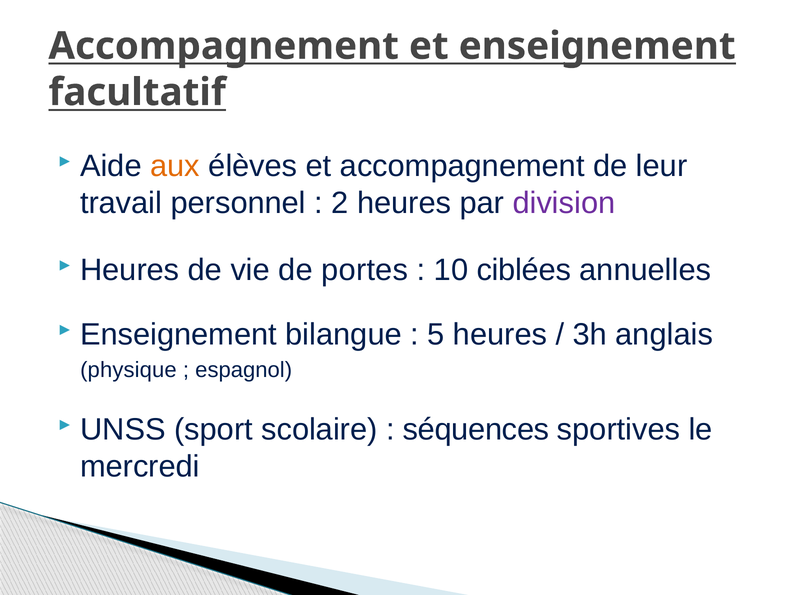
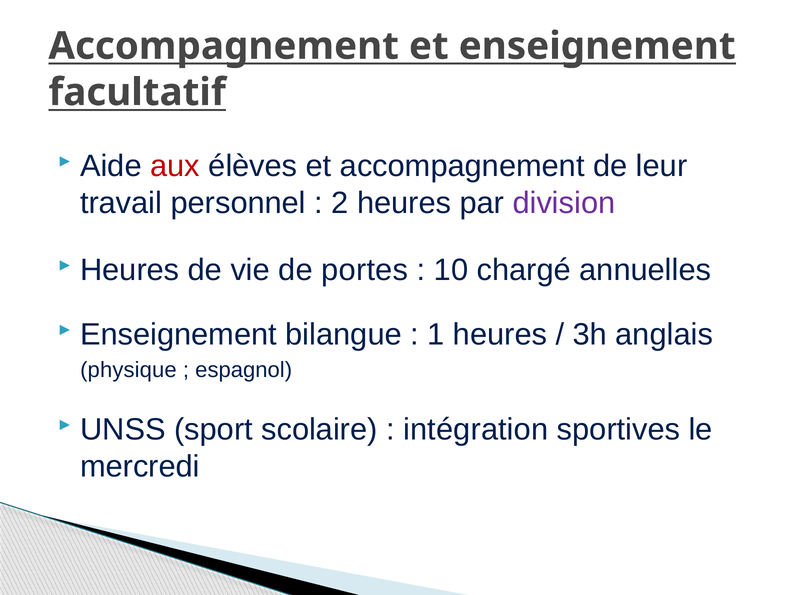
aux colour: orange -> red
ciblées: ciblées -> chargé
5: 5 -> 1
séquences: séquences -> intégration
